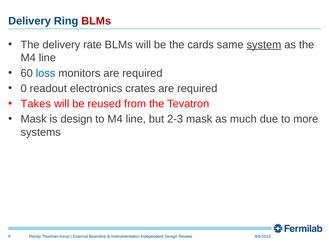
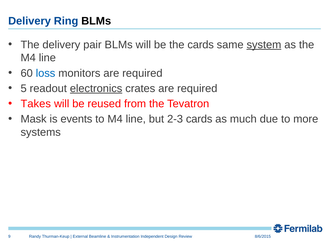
BLMs at (96, 21) colour: red -> black
rate: rate -> pair
0: 0 -> 5
electronics underline: none -> present
is design: design -> events
2-3 mask: mask -> cards
